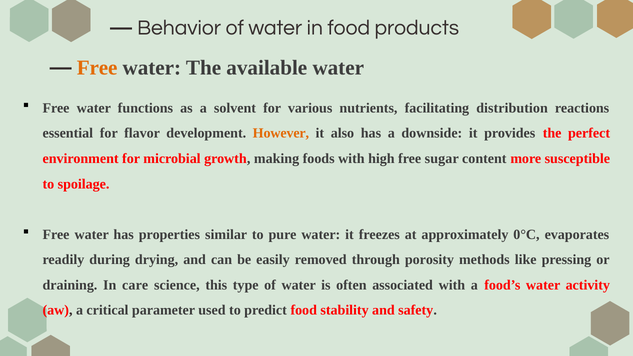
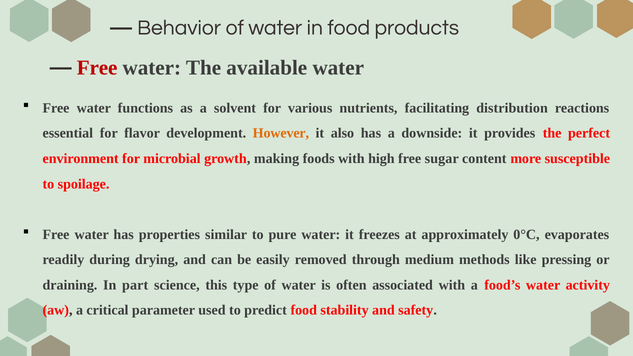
Free at (97, 68) colour: orange -> red
porosity: porosity -> medium
care: care -> part
